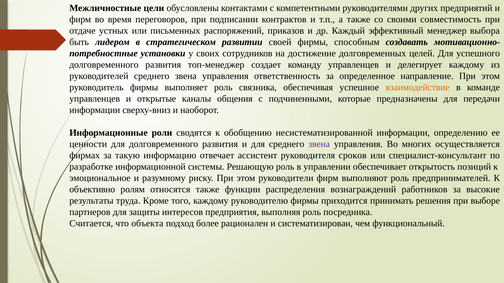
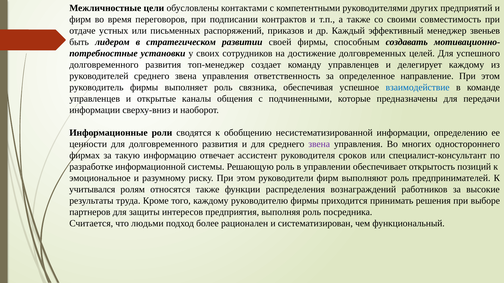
выбора: выбора -> звеньев
взаимодействие colour: orange -> blue
осуществляется: осуществляется -> одностороннего
объективно: объективно -> учитывался
объекта: объекта -> людьми
